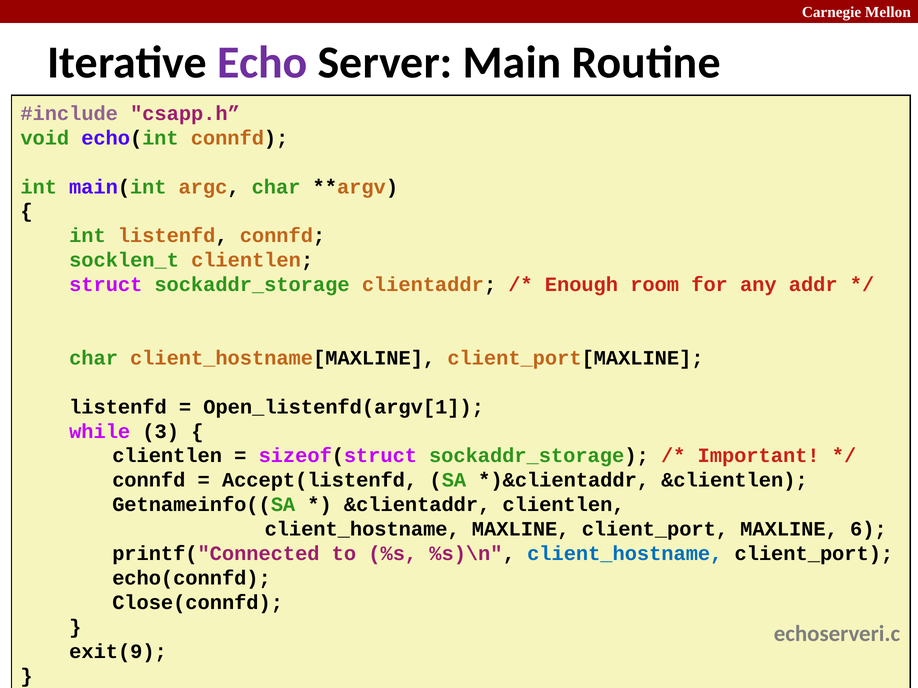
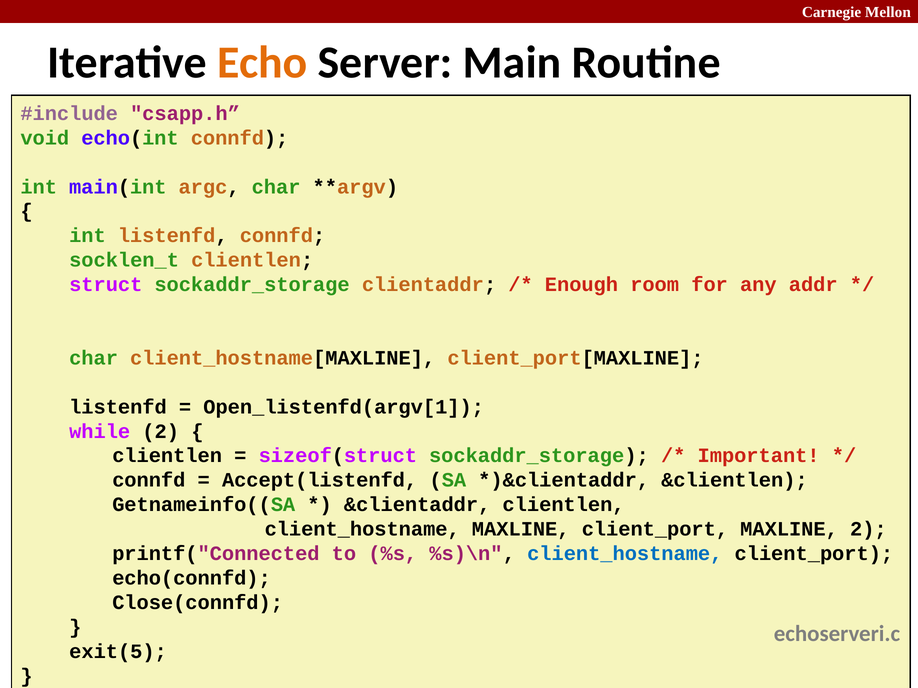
Echo colour: purple -> orange
while 3: 3 -> 2
MAXLINE 6: 6 -> 2
exit(9: exit(9 -> exit(5
